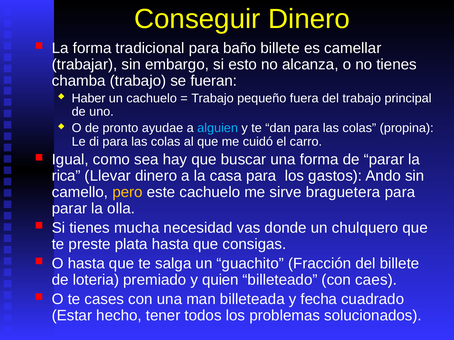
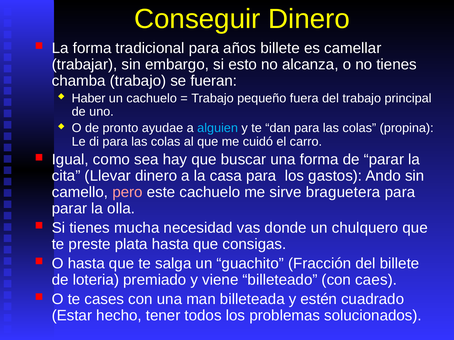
baño: baño -> años
rica: rica -> cita
pero colour: yellow -> pink
quien: quien -> viene
fecha: fecha -> estén
